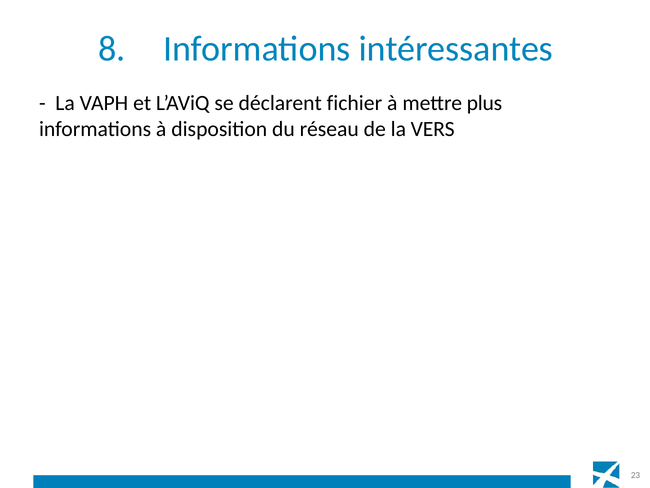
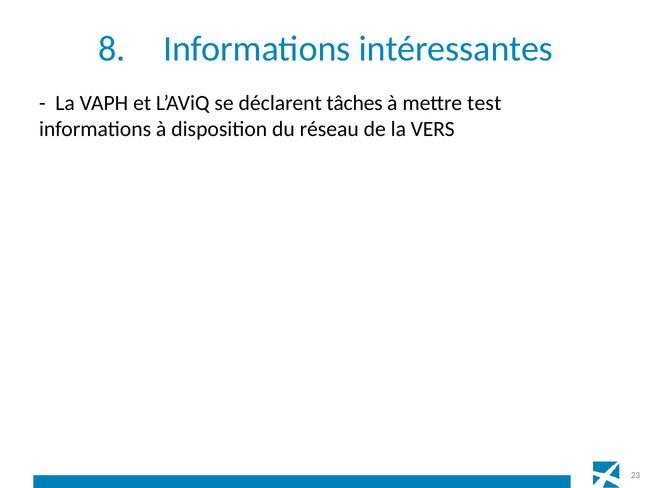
fichier: fichier -> tâches
plus: plus -> test
